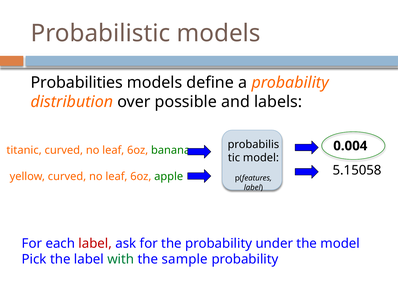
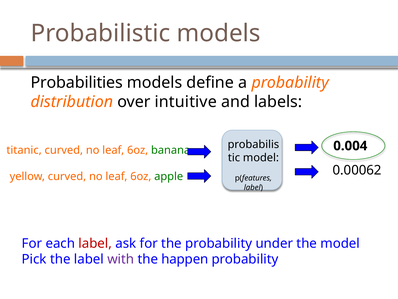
possible: possible -> intuitive
5.15058: 5.15058 -> 0.00062
with colour: green -> purple
sample: sample -> happen
